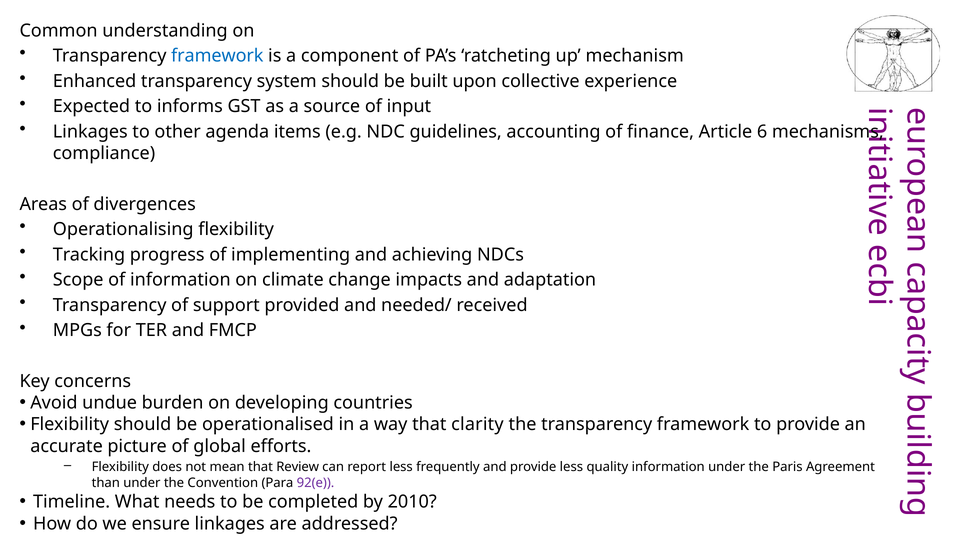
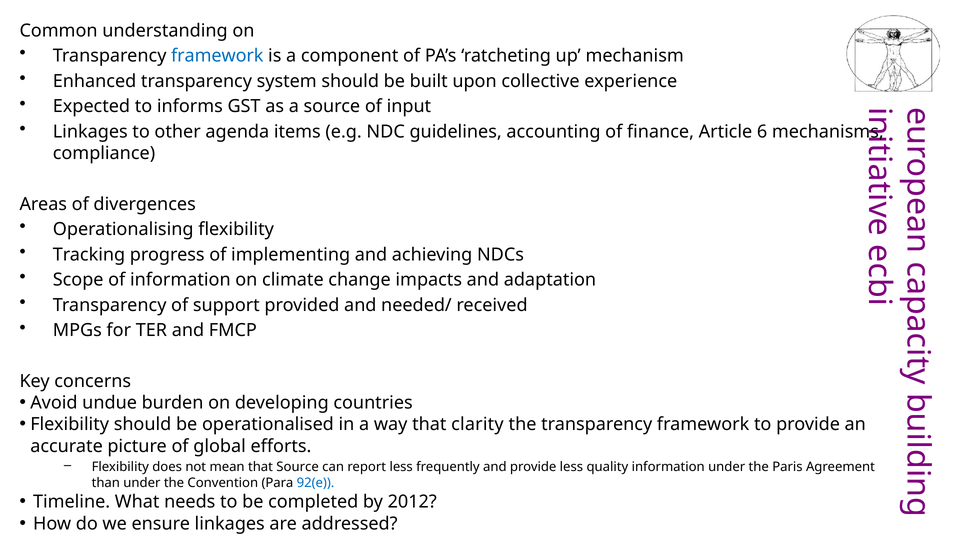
that Review: Review -> Source
92(e colour: purple -> blue
2010: 2010 -> 2012
